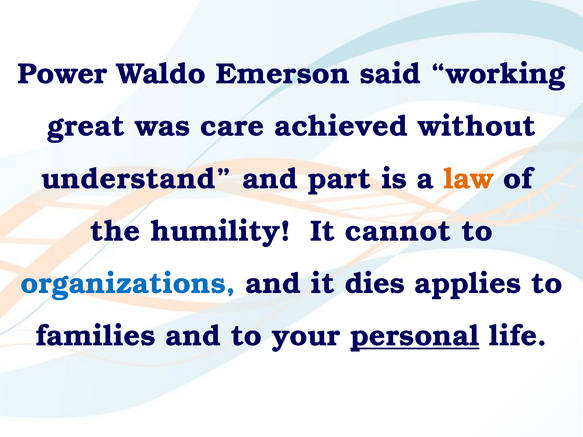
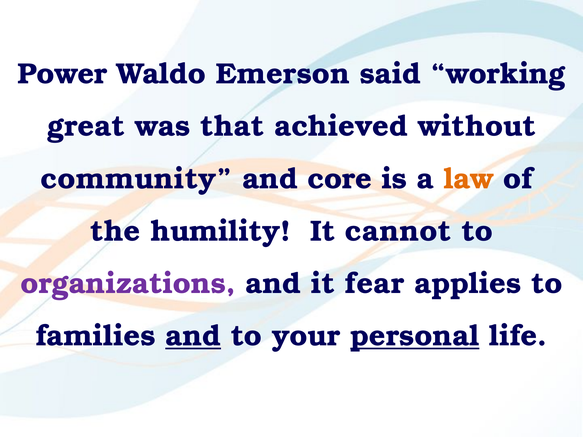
care: care -> that
understand: understand -> community
part: part -> core
organizations colour: blue -> purple
dies: dies -> fear
and at (193, 336) underline: none -> present
